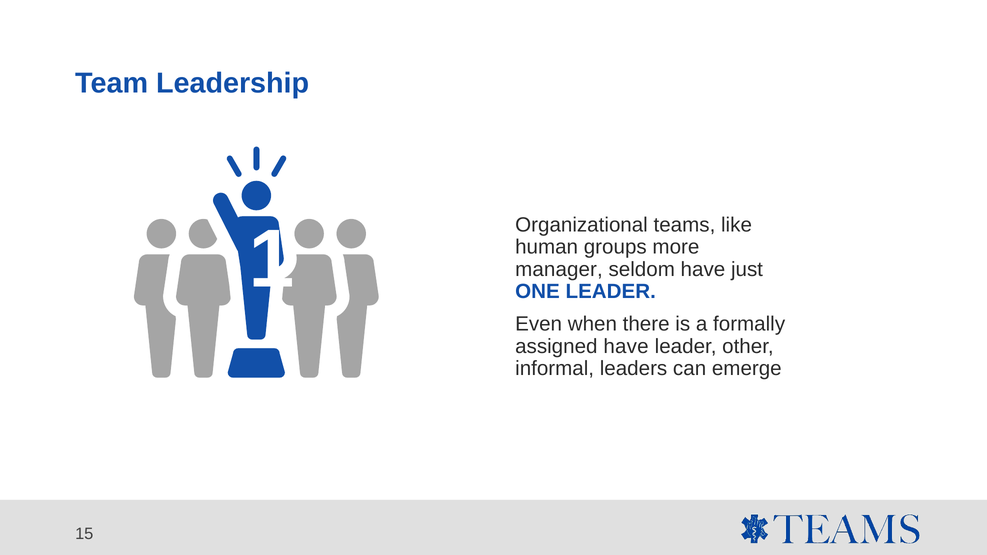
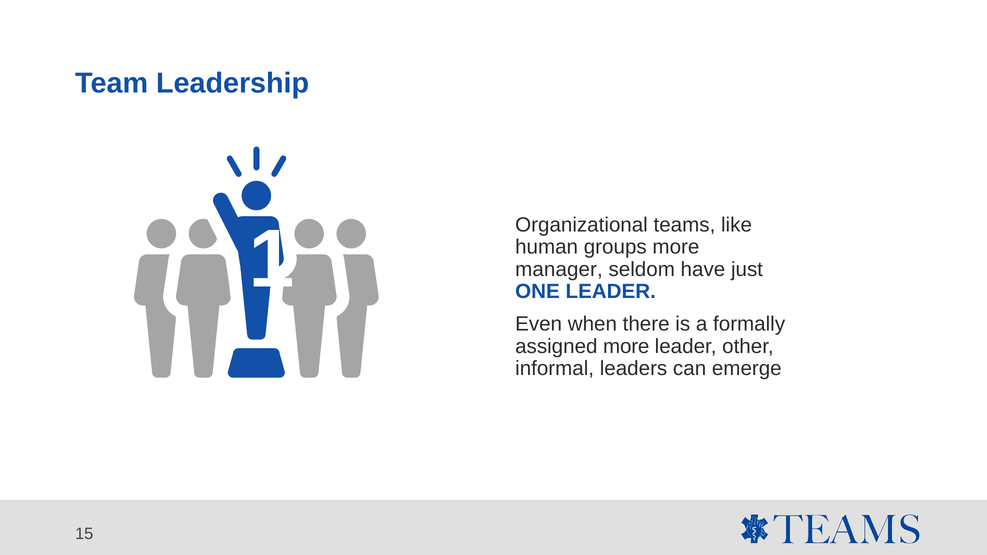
assigned have: have -> more
